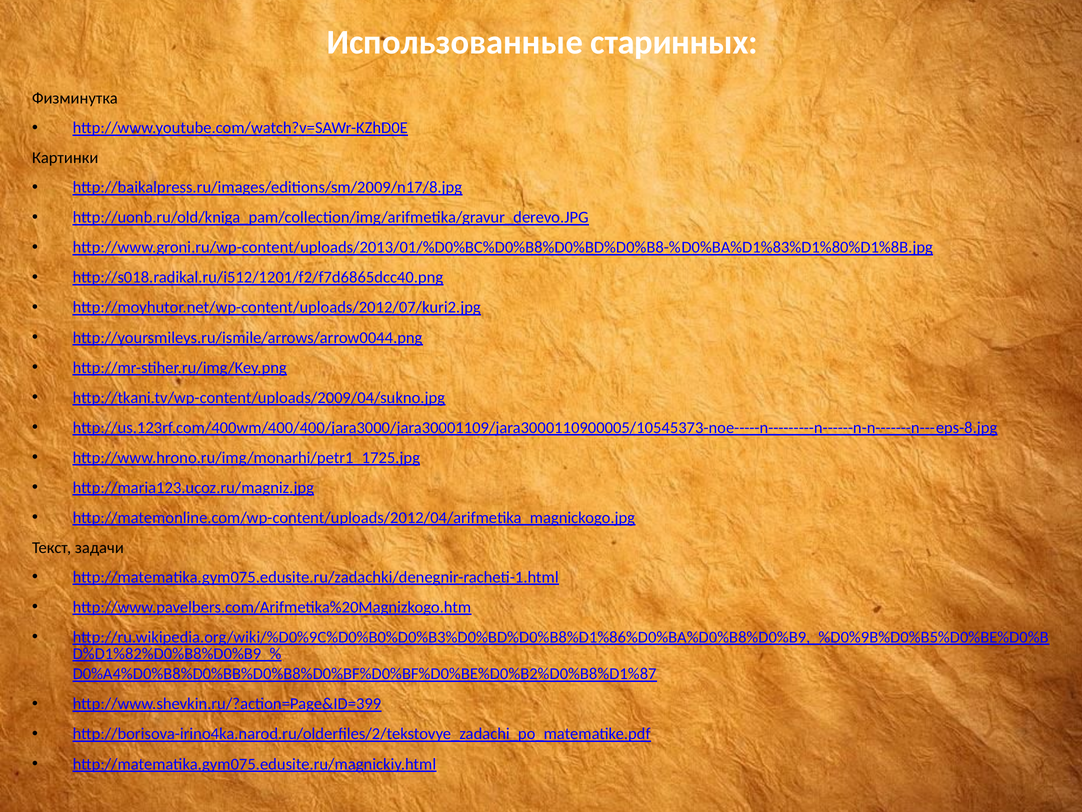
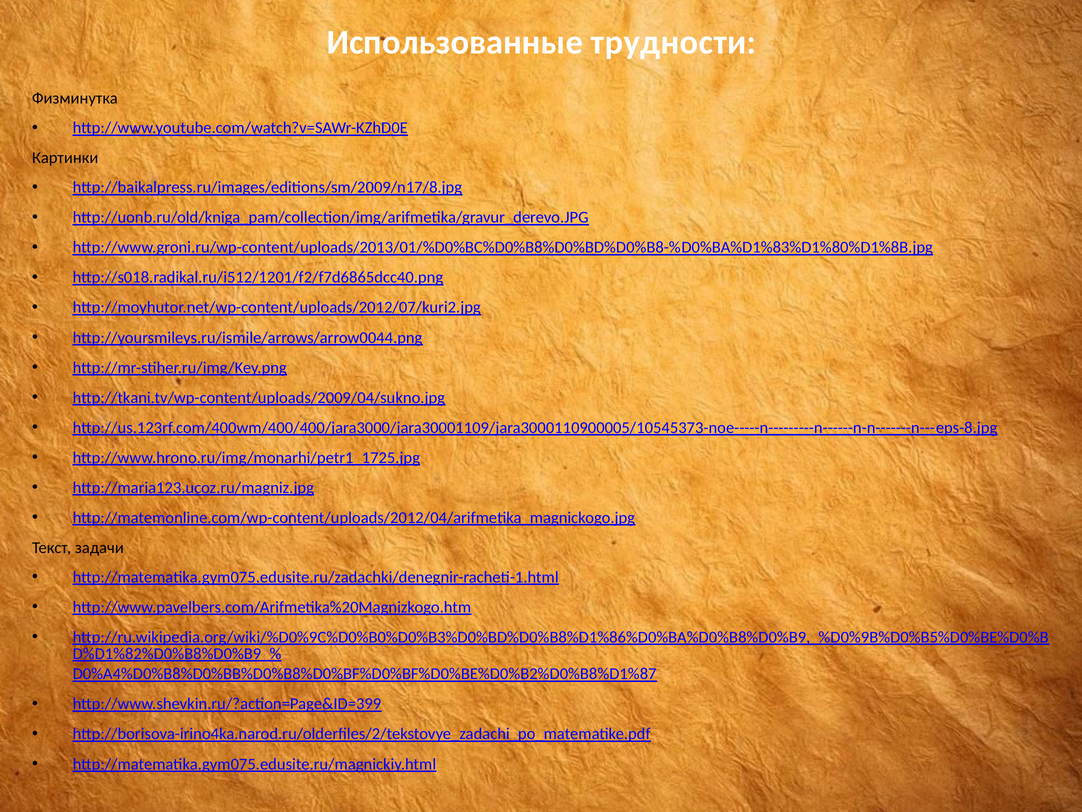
старинных: старинных -> трудности
